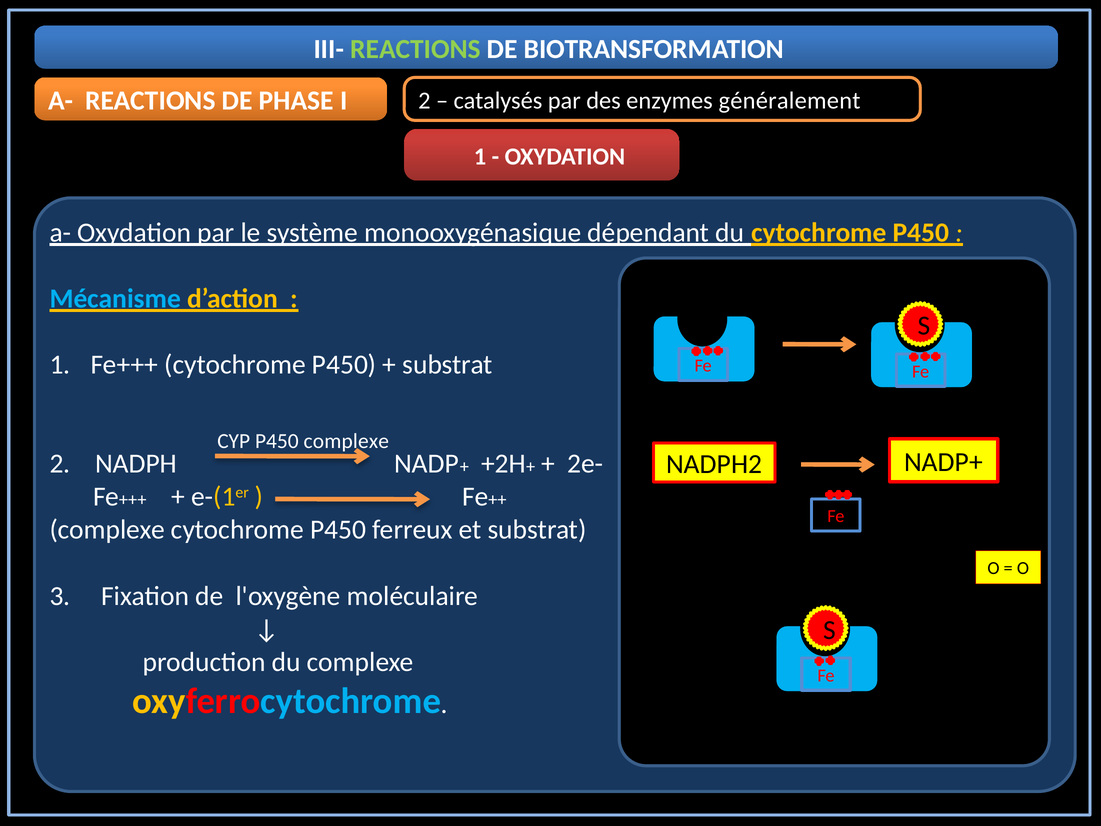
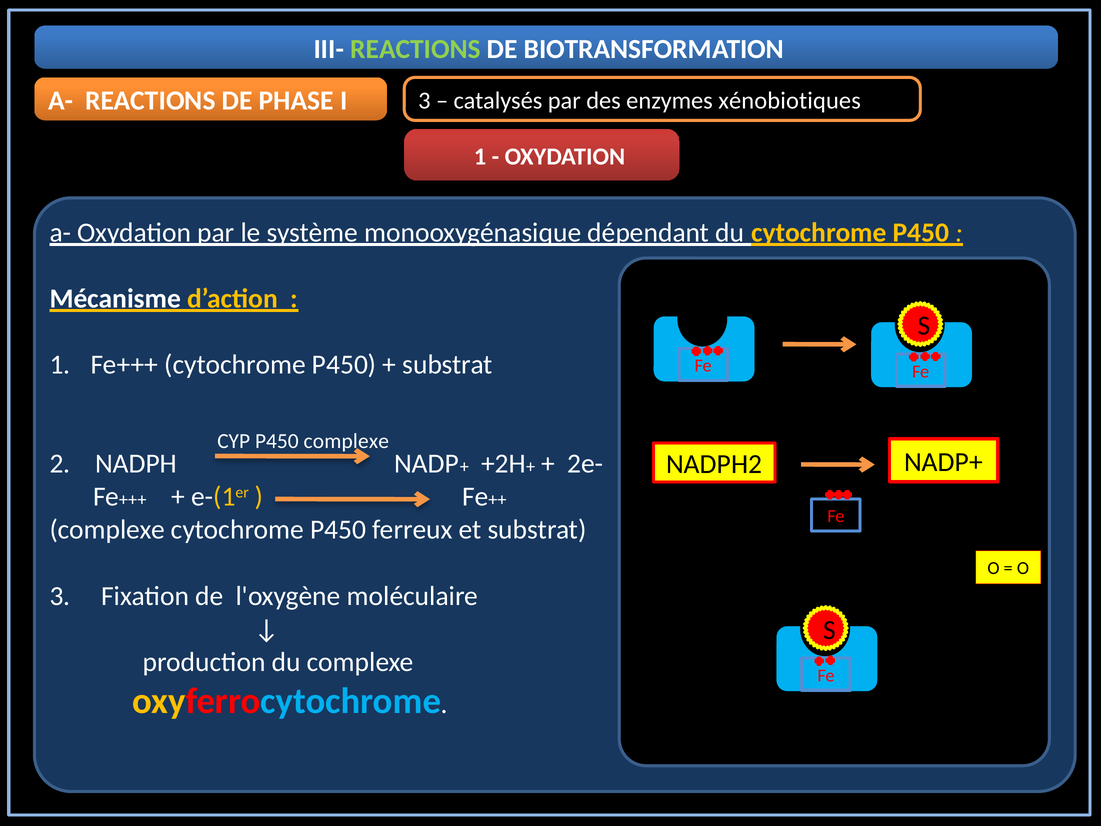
I 2: 2 -> 3
généralement: généralement -> xénobiotiques
Mécanisme colour: light blue -> white
